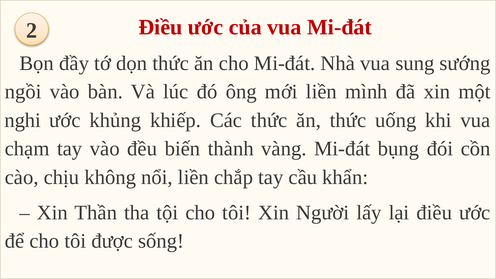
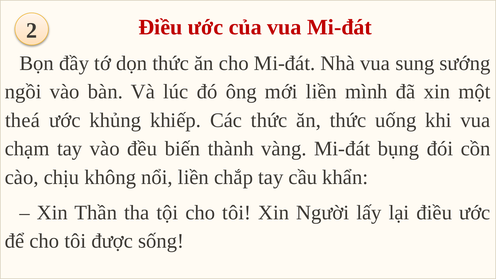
nghi: nghi -> theá
